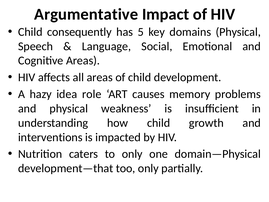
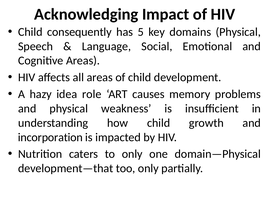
Argumentative: Argumentative -> Acknowledging
interventions: interventions -> incorporation
